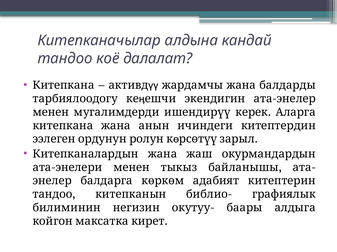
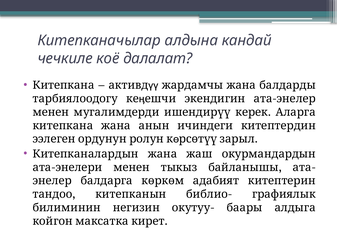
тандоо at (65, 59): тандоо -> чечкиле
